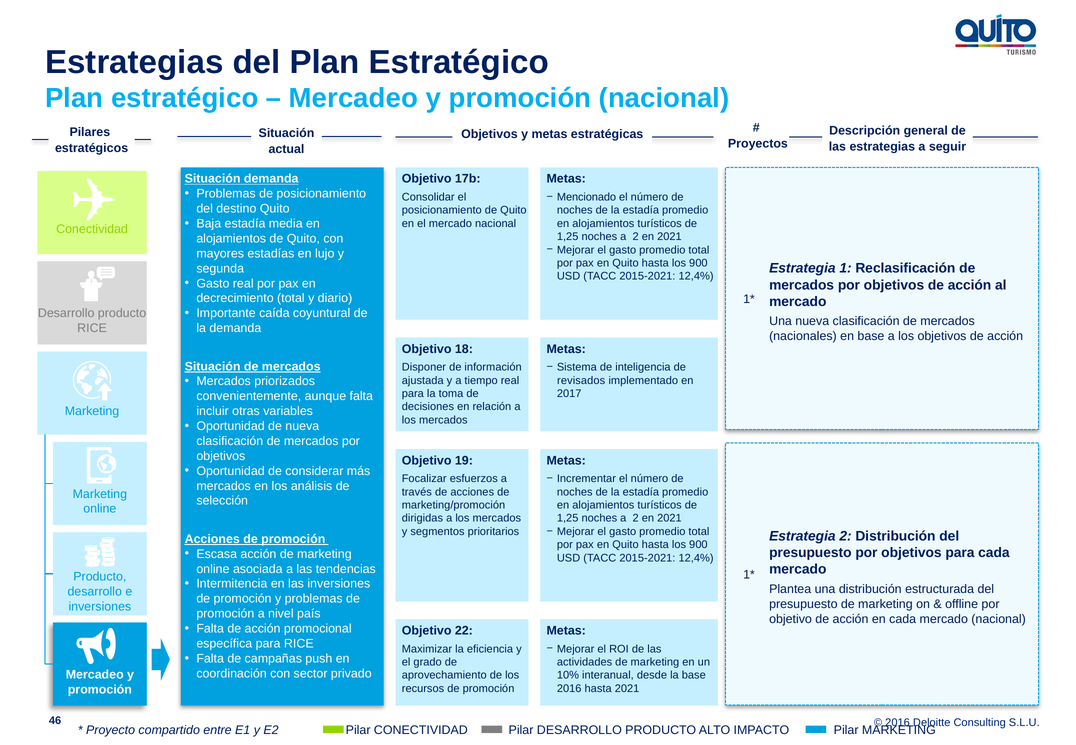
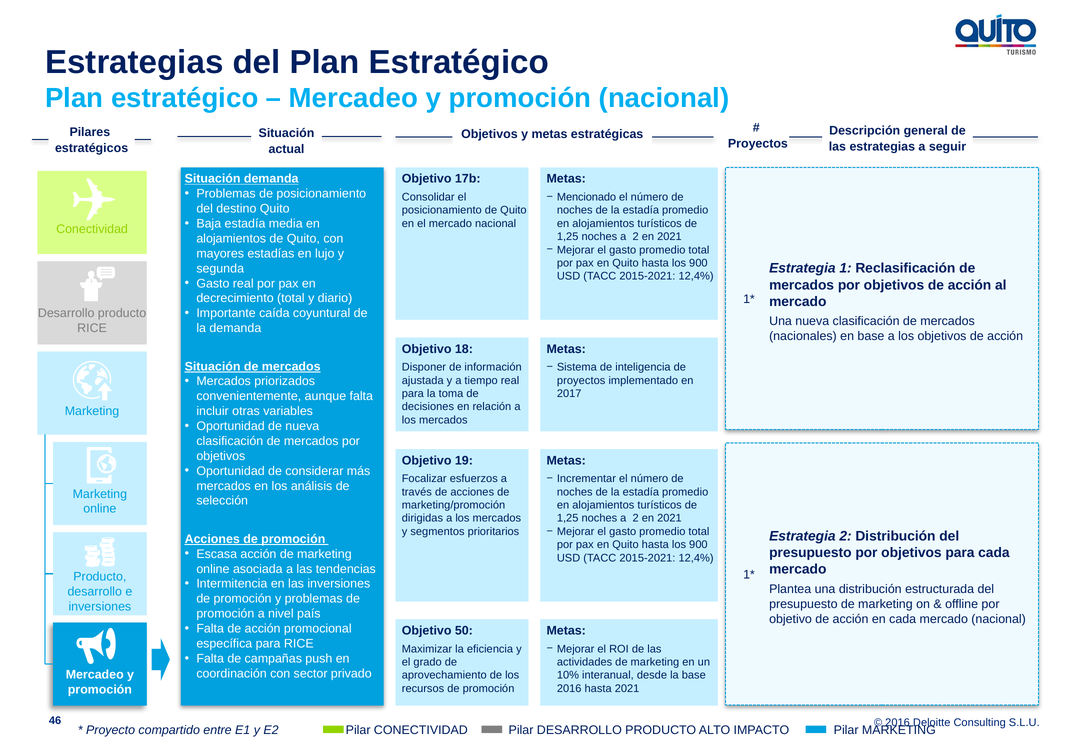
revisados at (581, 380): revisados -> proyectos
22: 22 -> 50
